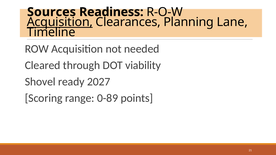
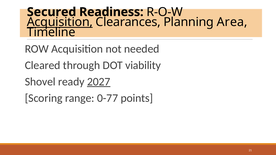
Sources: Sources -> Secured
Lane: Lane -> Area
2027 underline: none -> present
0-89: 0-89 -> 0-77
